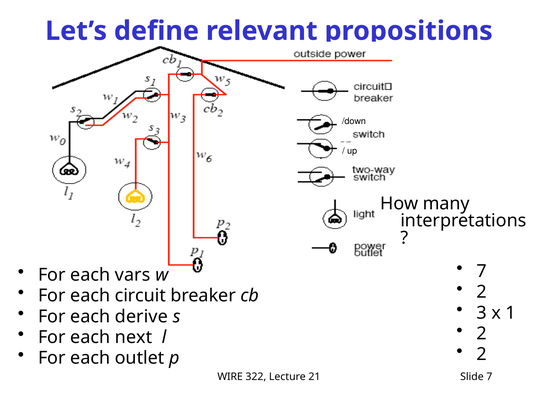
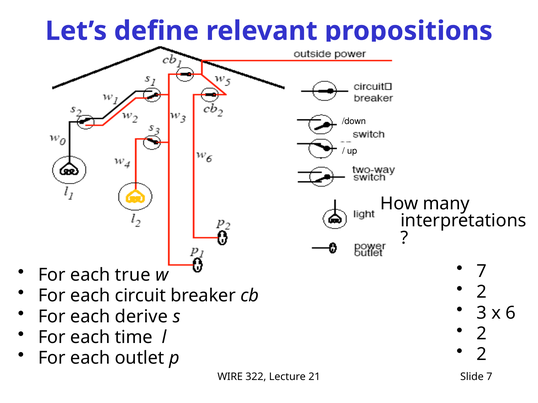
vars: vars -> true
1: 1 -> 6
next: next -> time
